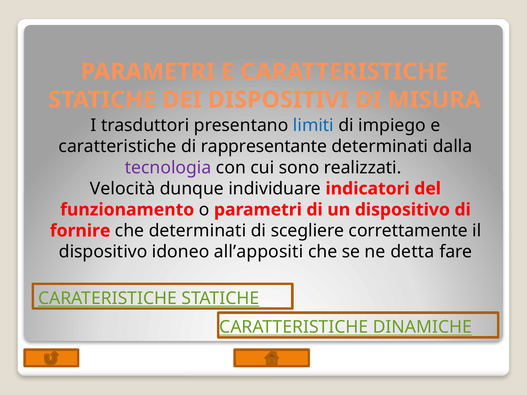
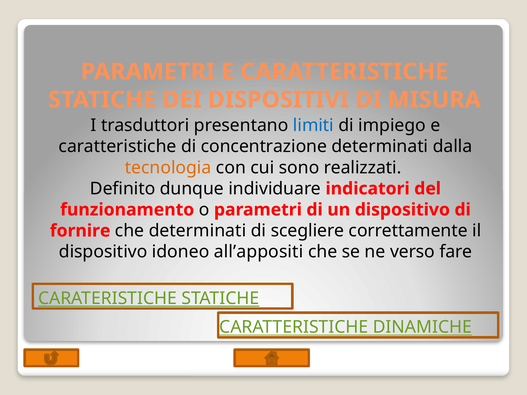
rappresentante: rappresentante -> concentrazione
tecnologia colour: purple -> orange
Velocità: Velocità -> Definito
detta: detta -> verso
